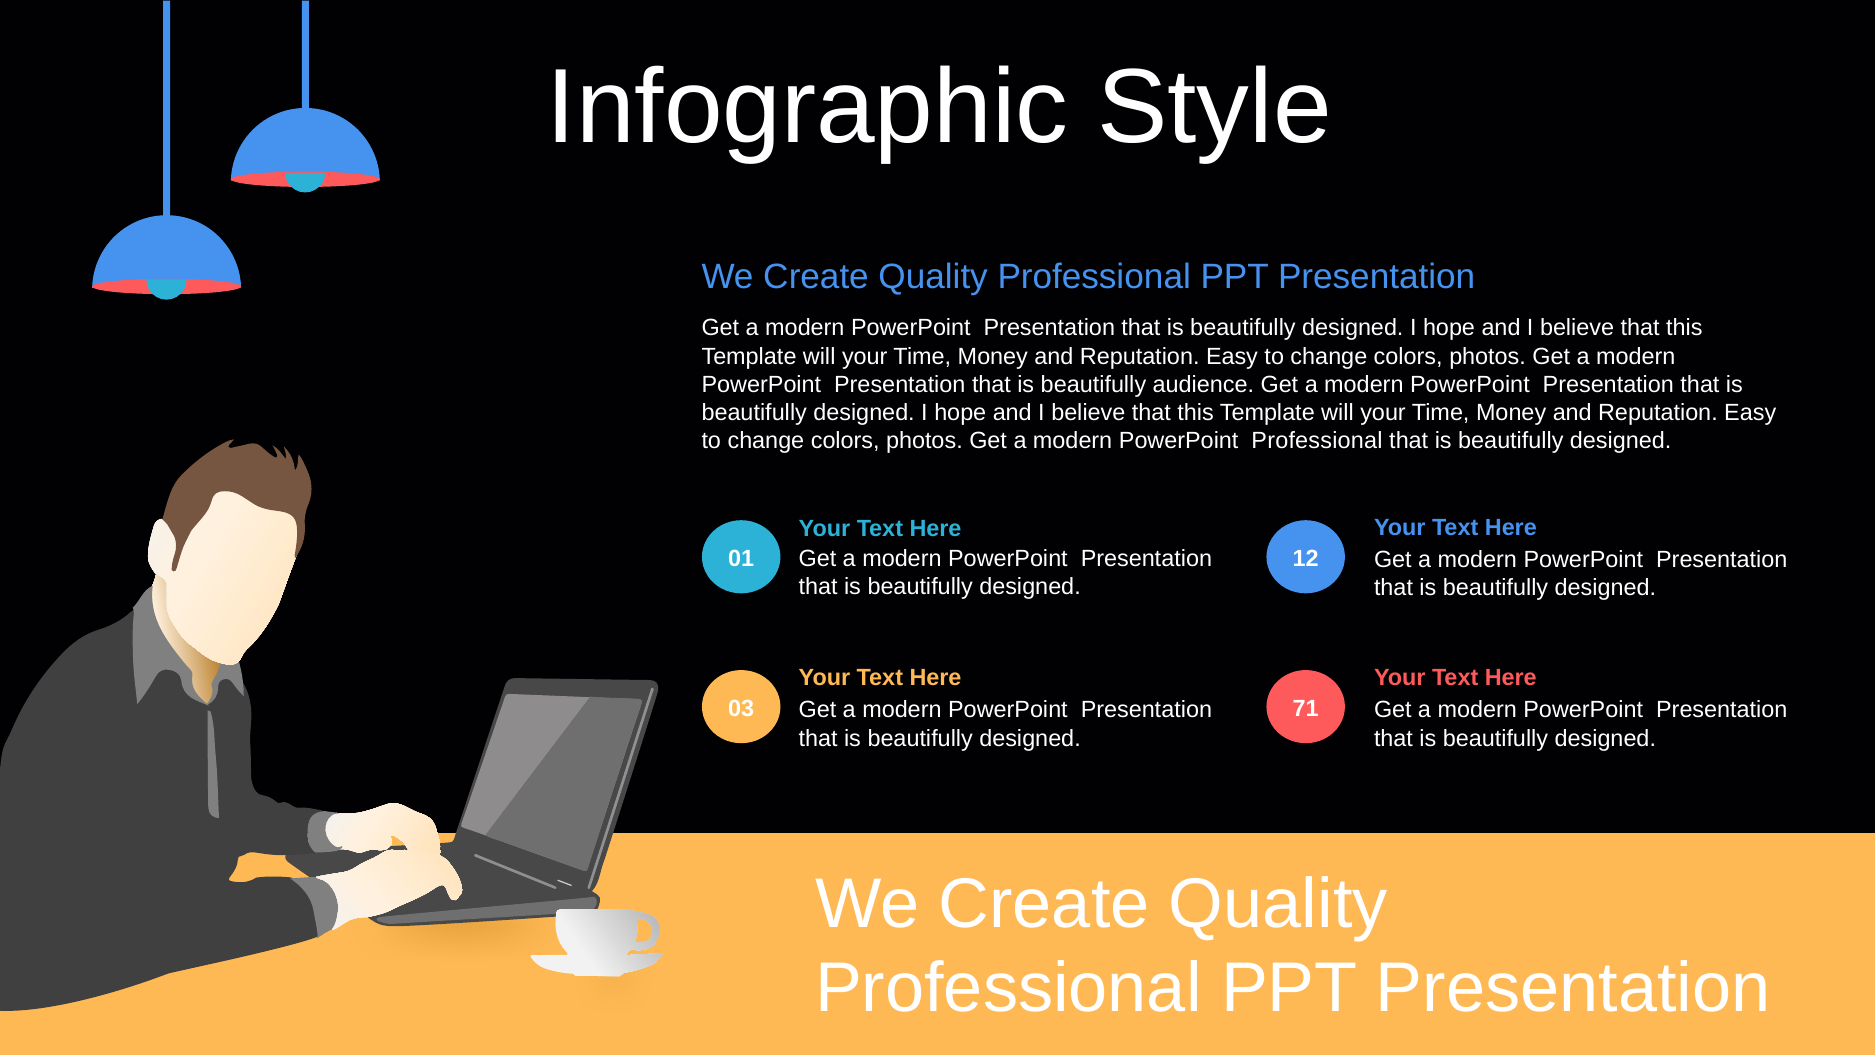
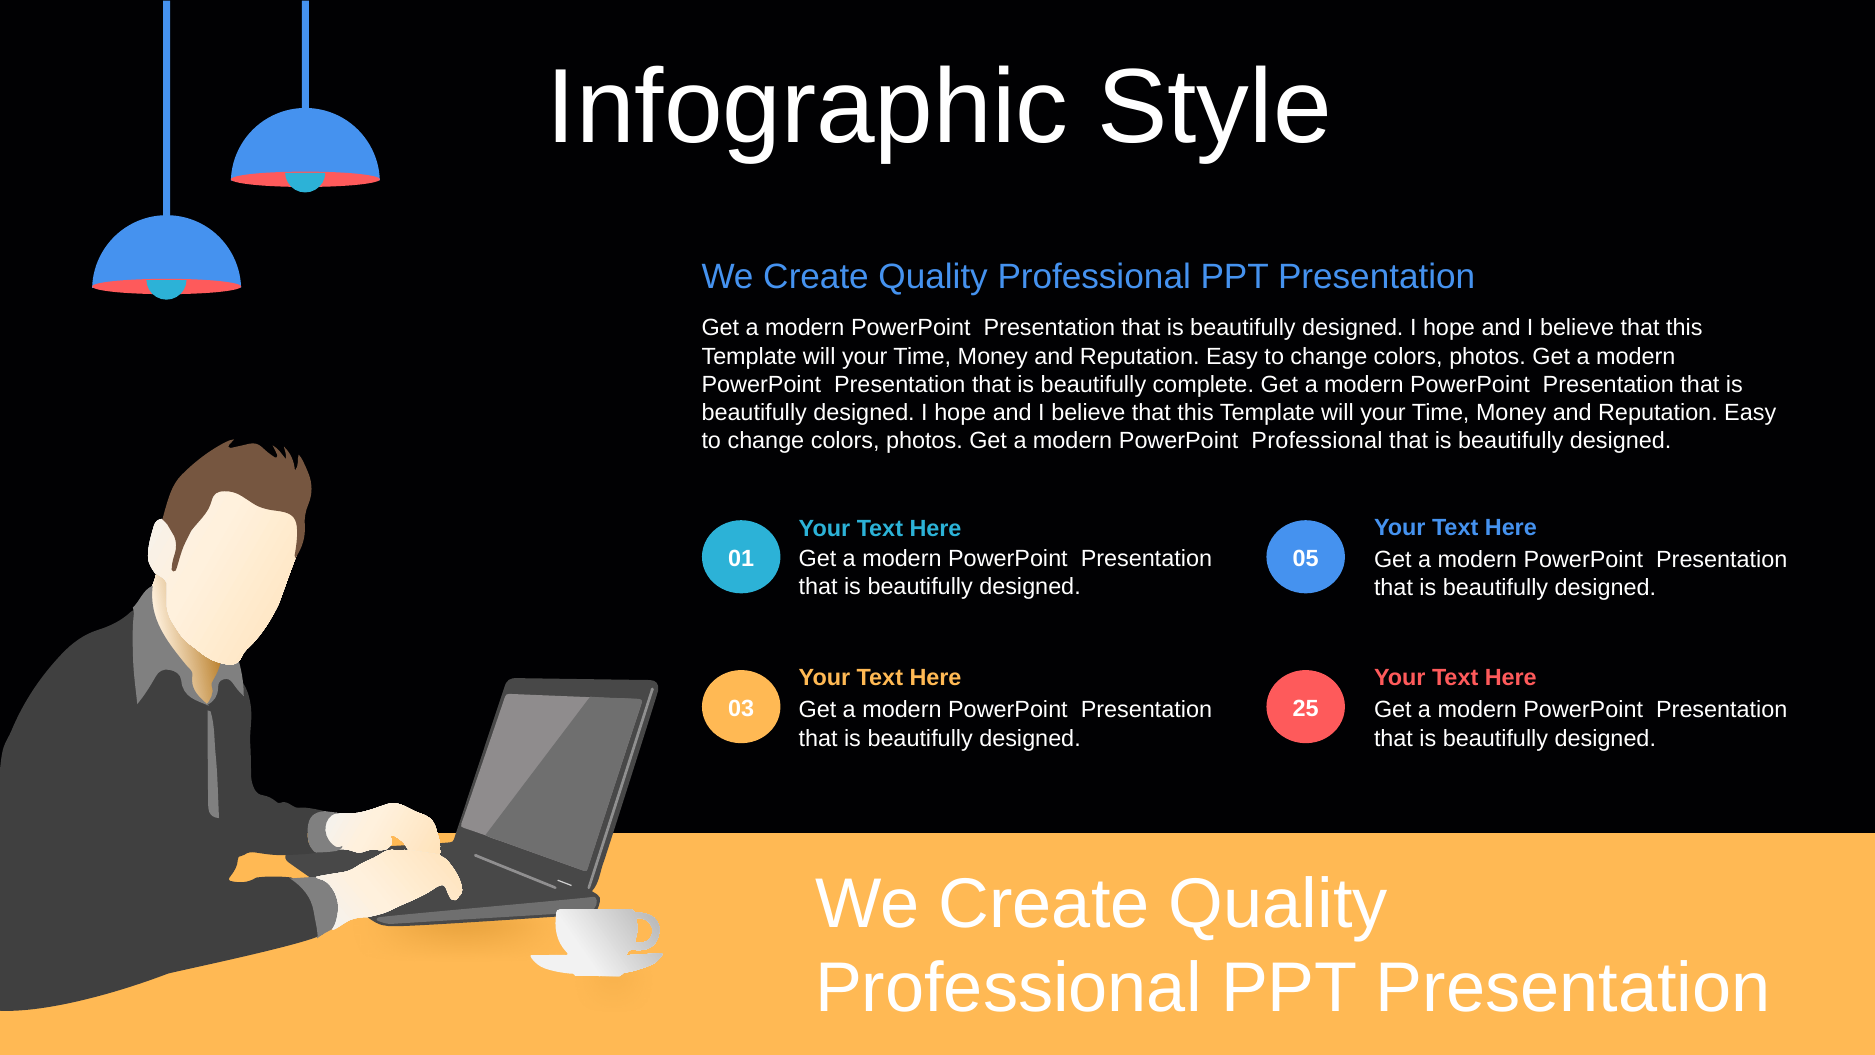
audience: audience -> complete
12: 12 -> 05
71: 71 -> 25
